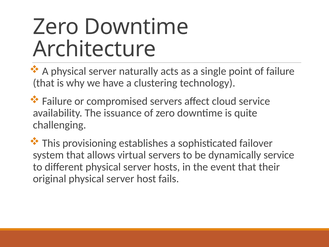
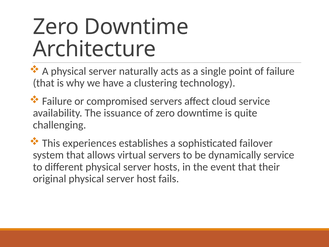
provisioning: provisioning -> experiences
